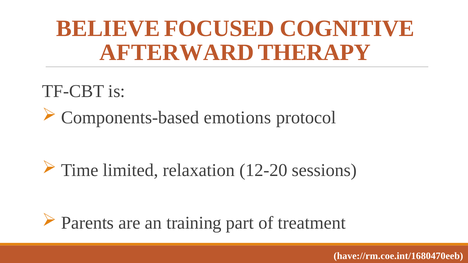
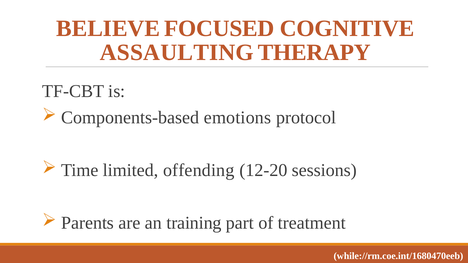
AFTERWARD: AFTERWARD -> ASSAULTING
relaxation: relaxation -> offending
have://rm.coe.int/1680470eeb: have://rm.coe.int/1680470eeb -> while://rm.coe.int/1680470eeb
